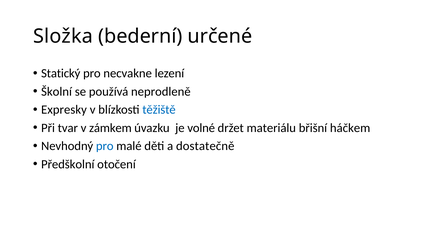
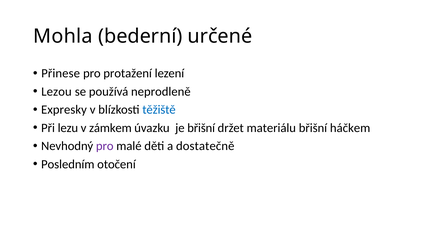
Složka: Složka -> Mohla
Statický: Statický -> Přinese
necvakne: necvakne -> protažení
Školní: Školní -> Lezou
tvar: tvar -> lezu
je volné: volné -> břišní
pro at (105, 146) colour: blue -> purple
Předškolní: Předškolní -> Posledním
